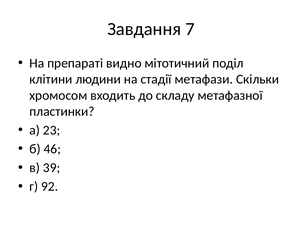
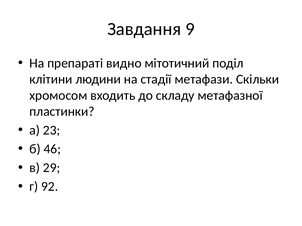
7: 7 -> 9
39: 39 -> 29
